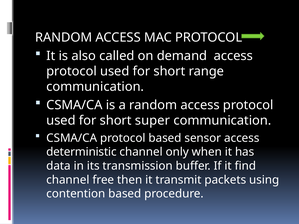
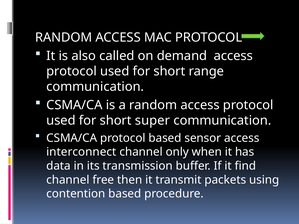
deterministic: deterministic -> interconnect
